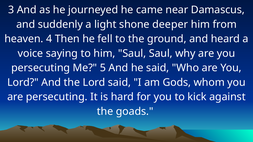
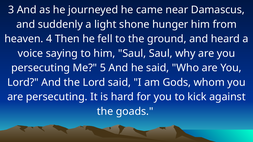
deeper: deeper -> hunger
